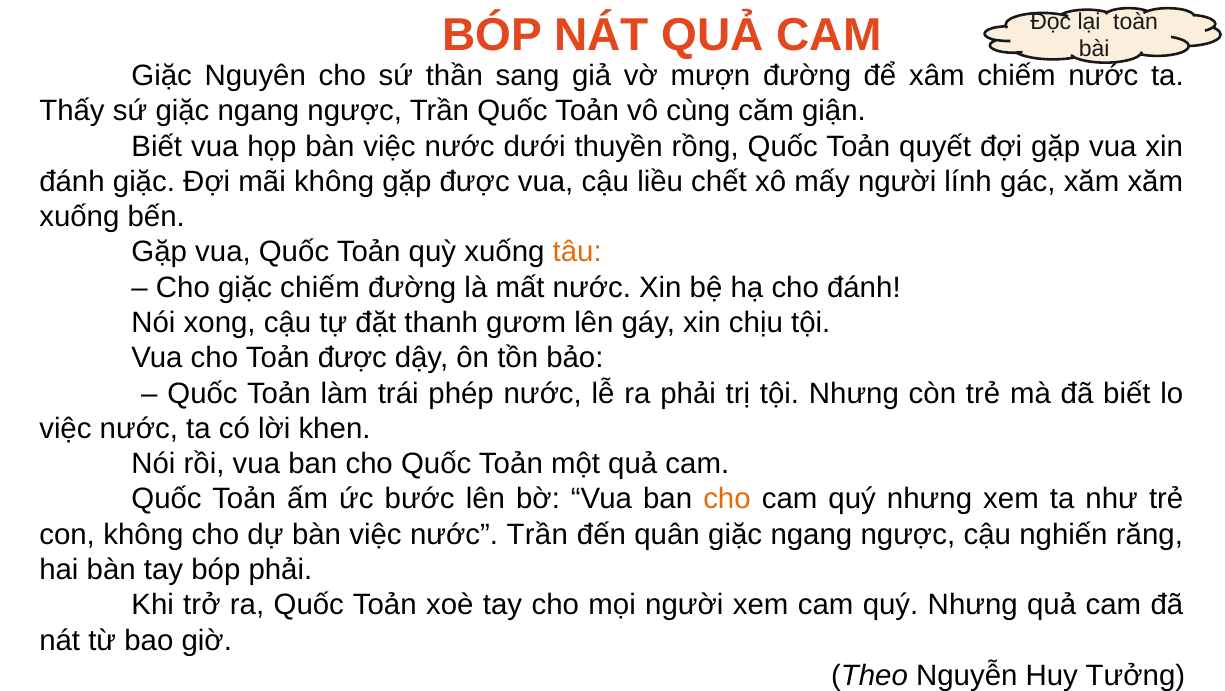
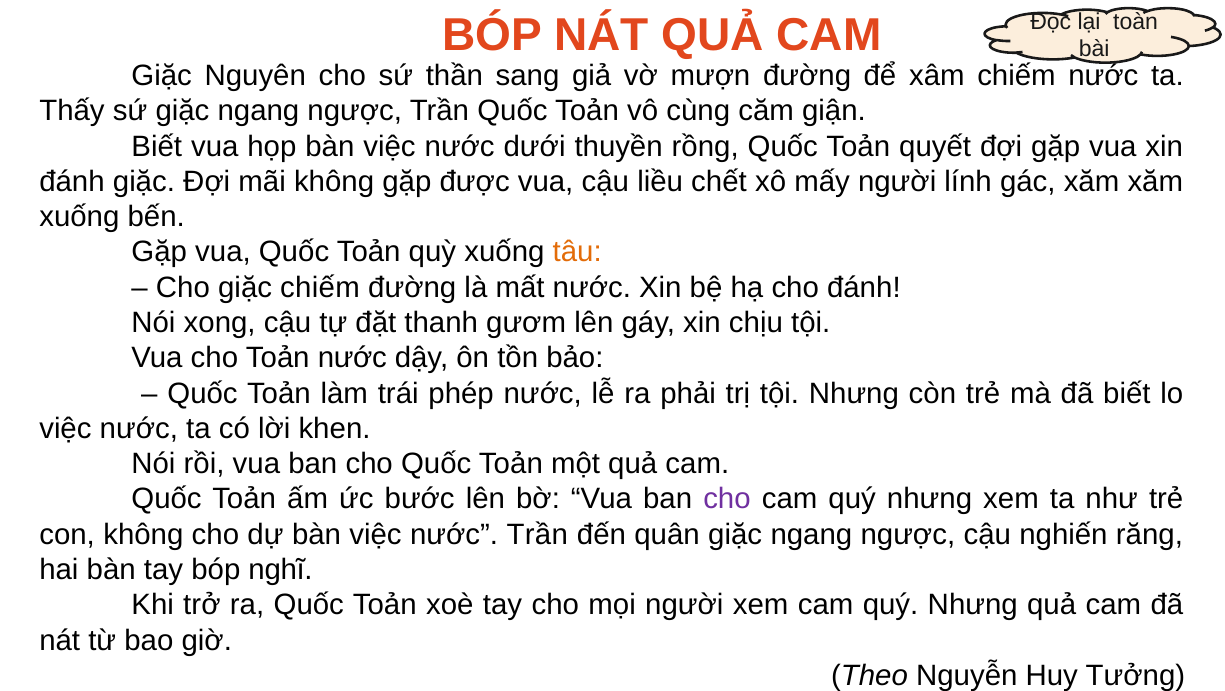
Toản được: được -> nước
cho at (727, 499) colour: orange -> purple
bóp phải: phải -> nghĩ
